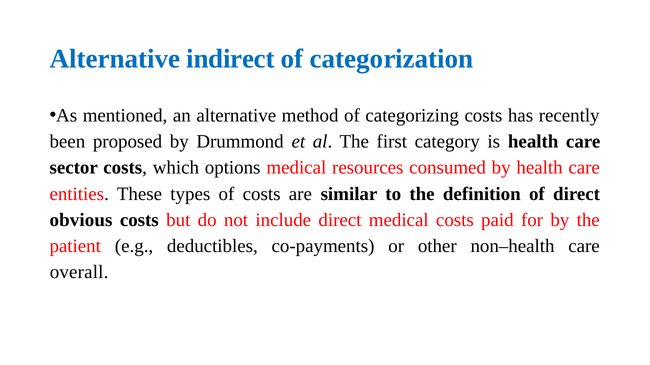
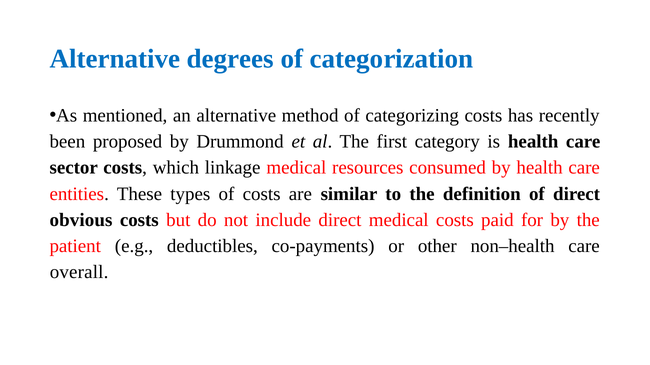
indirect: indirect -> degrees
options: options -> linkage
